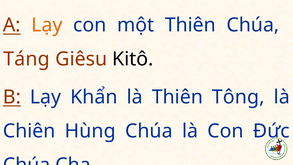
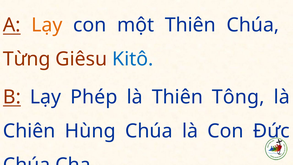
Táng: Táng -> Từng
Kitô colour: black -> blue
Khẩn: Khẩn -> Phép
